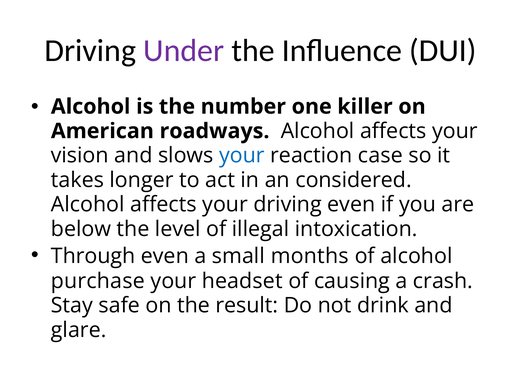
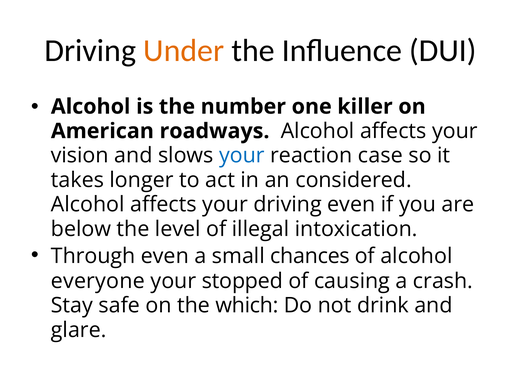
Under colour: purple -> orange
months: months -> chances
purchase: purchase -> everyone
headset: headset -> stopped
result: result -> which
